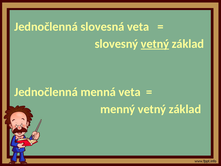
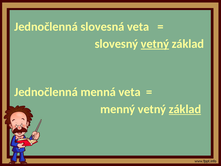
základ at (185, 109) underline: none -> present
